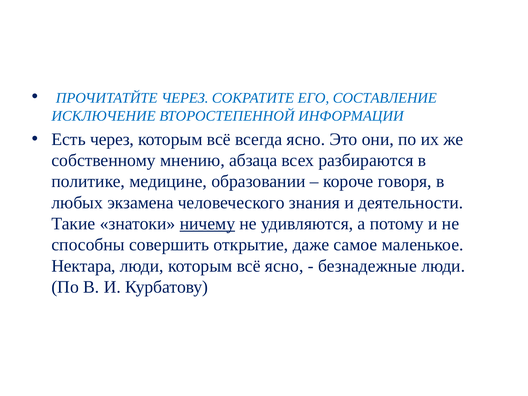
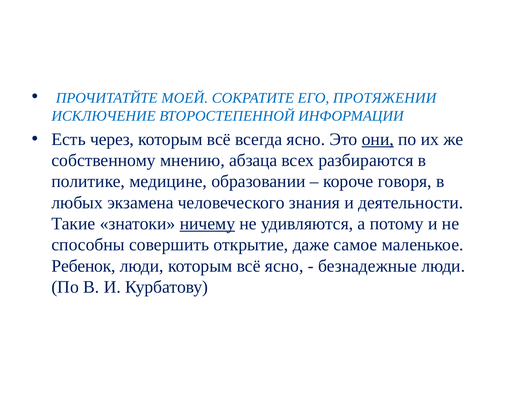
ПРОЧИТАТЙТЕ ЧЕРЕЗ: ЧЕРЕЗ -> МОЕЙ
СОСТАВЛЕНИЕ: СОСТАВЛЕНИЕ -> ПРОТЯЖЕНИИ
они underline: none -> present
Нектара: Нектара -> Ребенок
